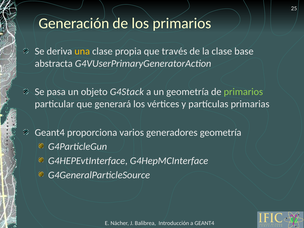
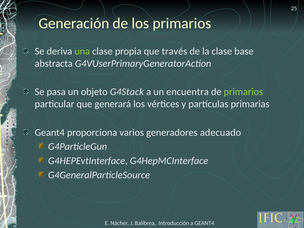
una colour: yellow -> light green
un geometría: geometría -> encuentra
generadores geometría: geometría -> adecuado
